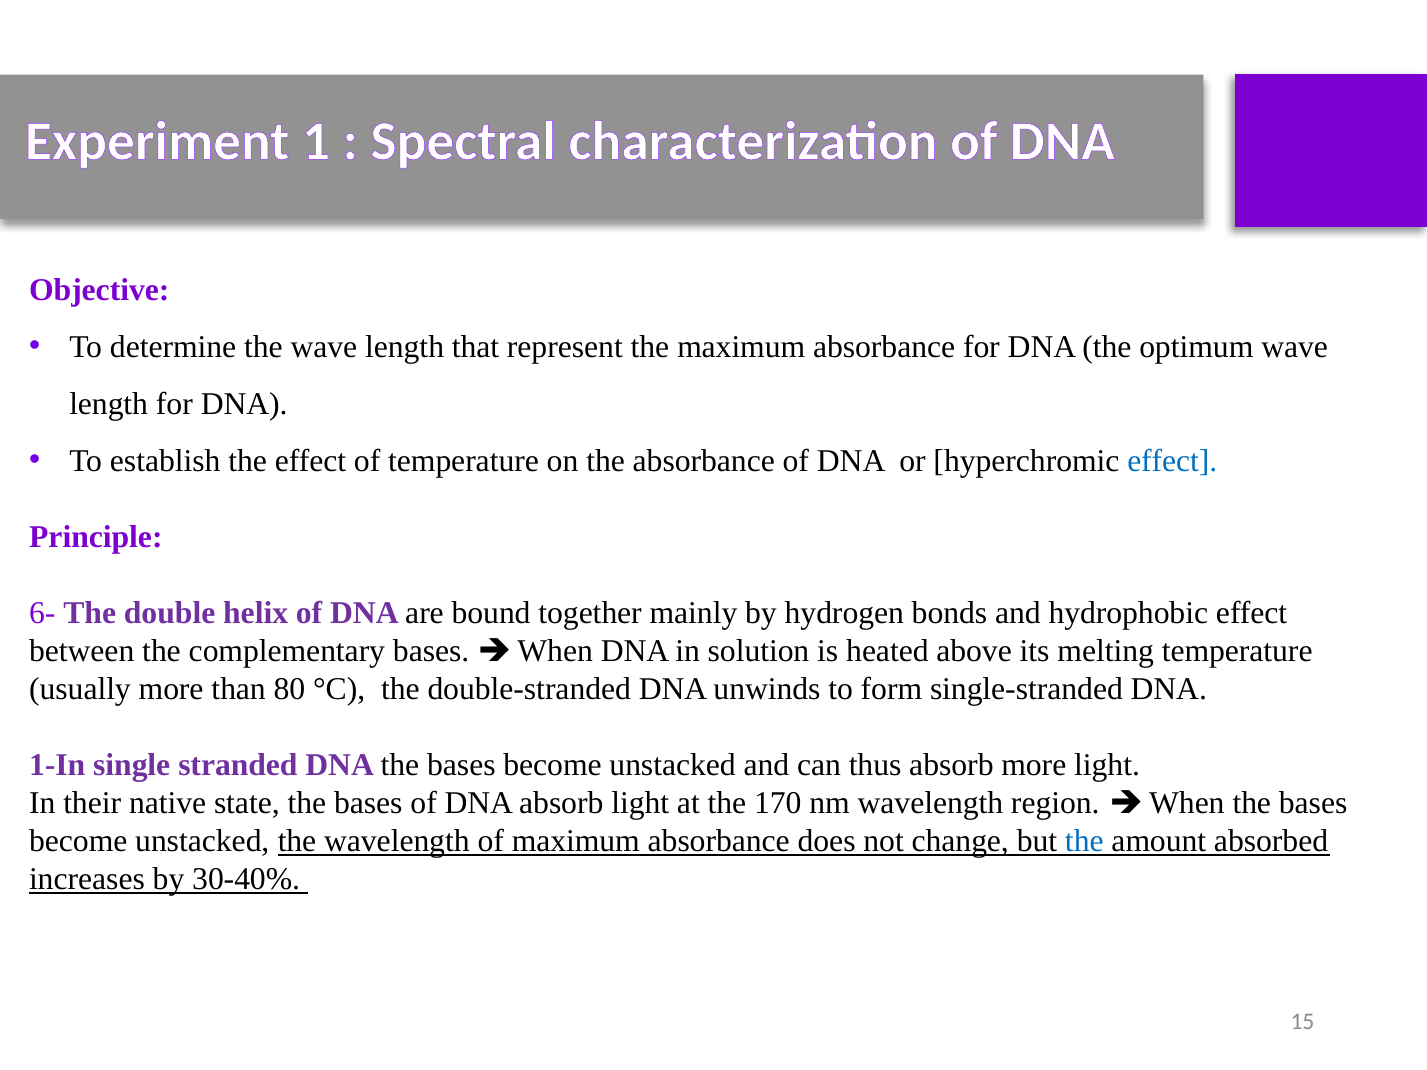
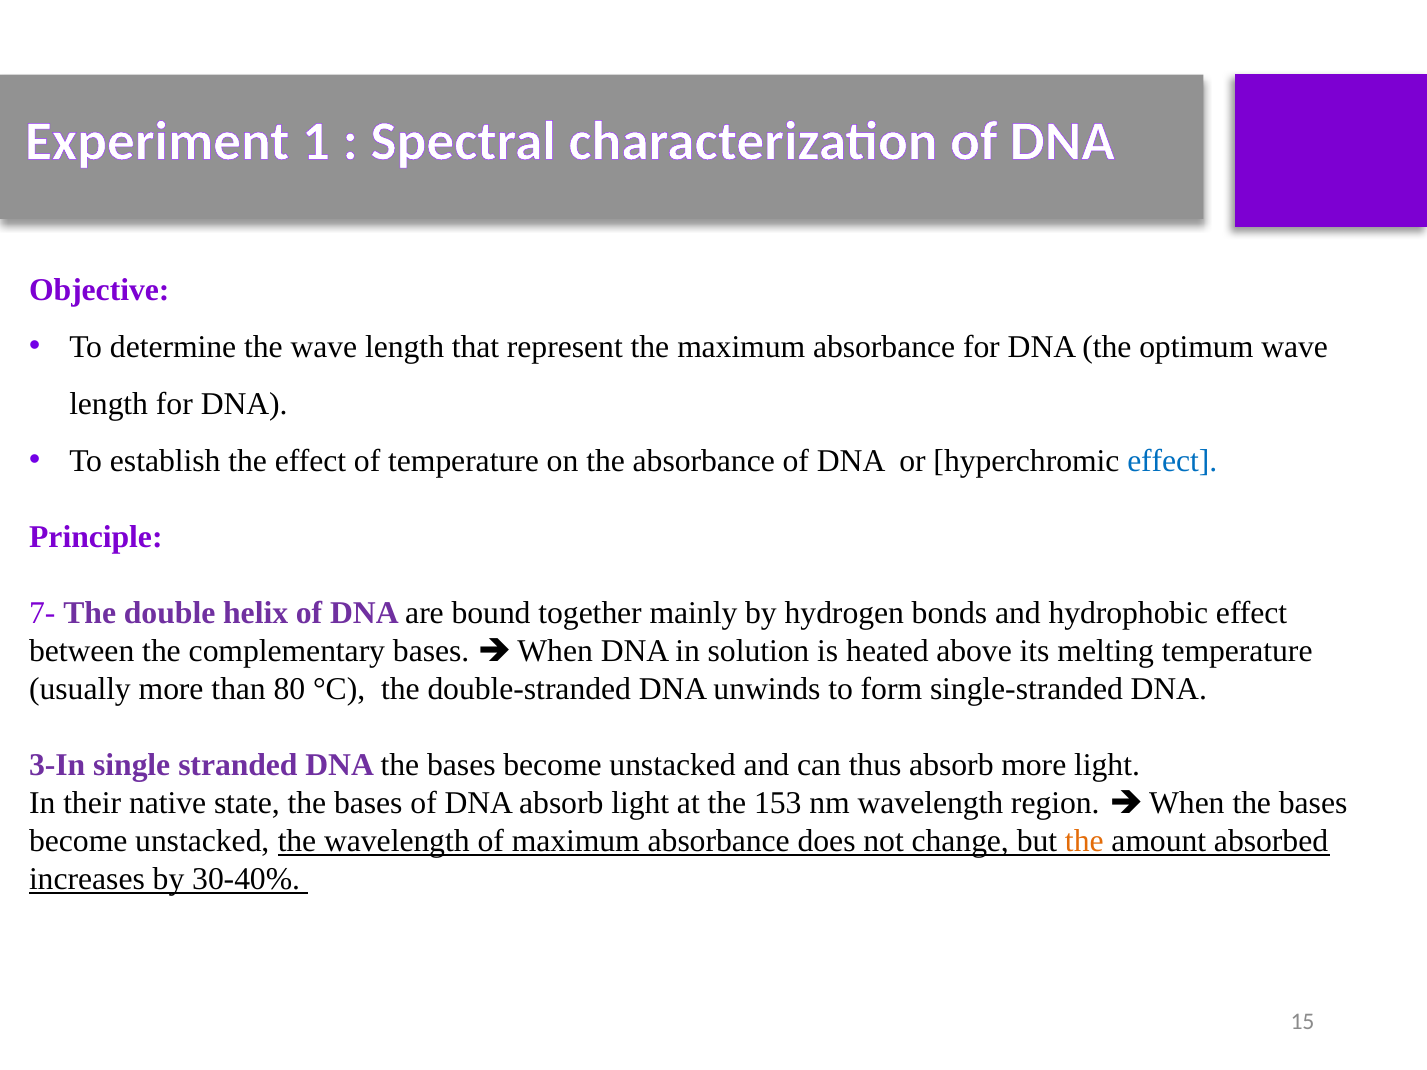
6-: 6- -> 7-
1-In: 1-In -> 3-In
170: 170 -> 153
the at (1084, 841) colour: blue -> orange
